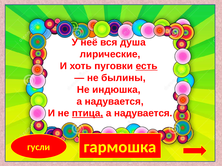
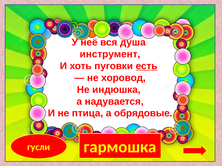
лирические: лирические -> инструмент
былины: былины -> хоровод
птица underline: present -> none
надувается at (143, 114): надувается -> обрядовые
